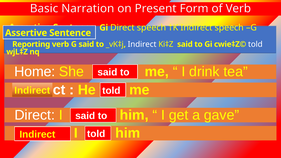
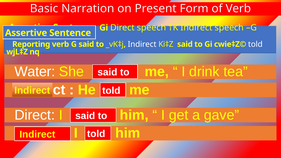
Home: Home -> Water
